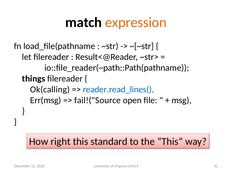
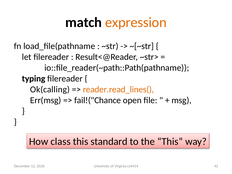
things: things -> typing
reader.read_lines( colour: blue -> orange
fail!("Source: fail!("Source -> fail!("Chance
right: right -> class
